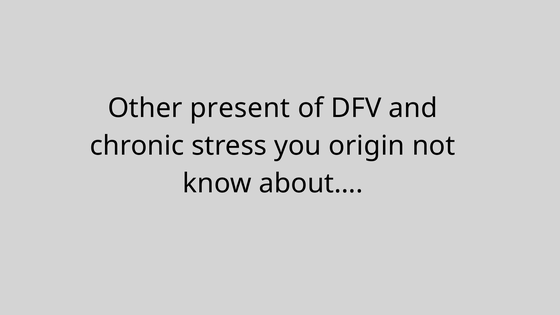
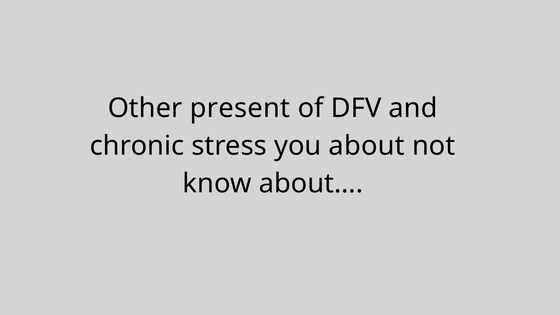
origin: origin -> about
